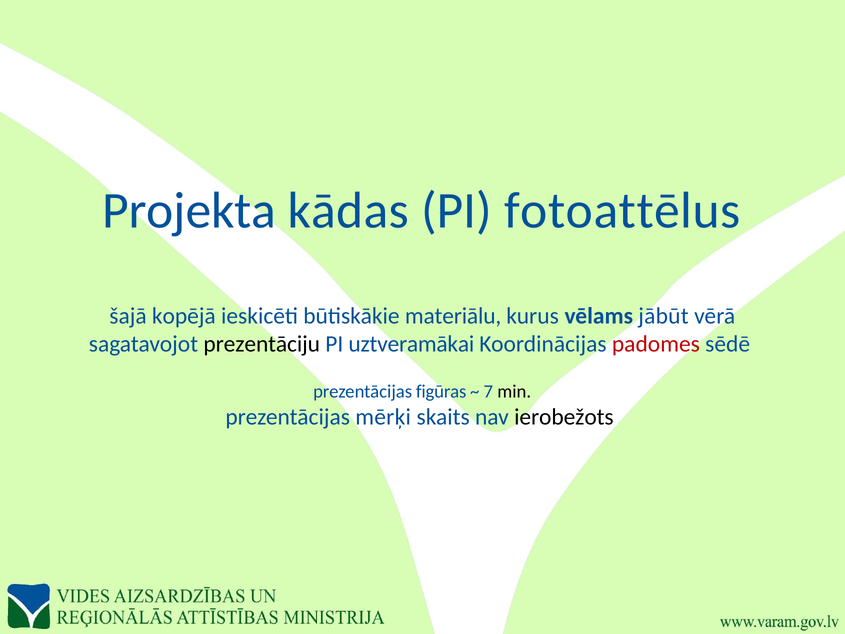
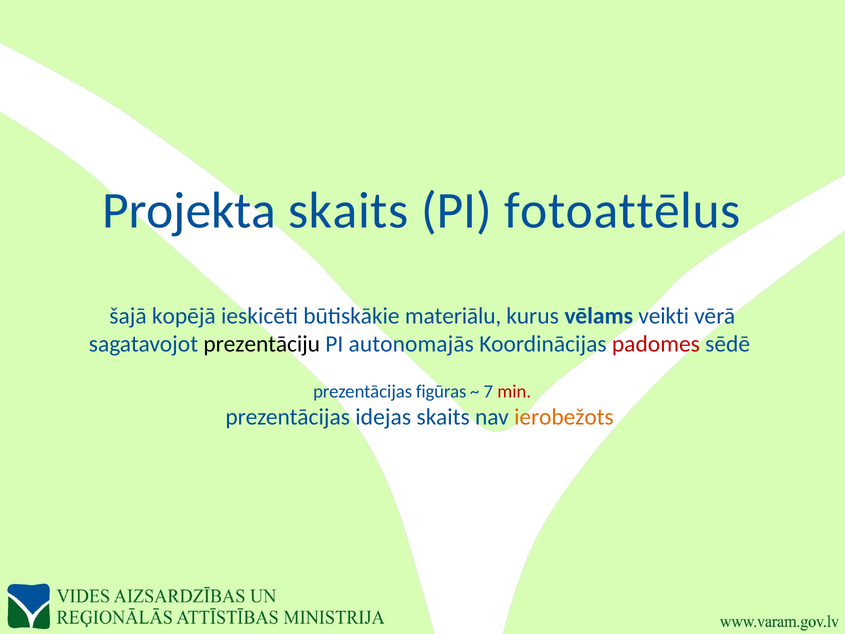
Projekta kādas: kādas -> skaits
jābūt: jābūt -> veikti
uztveramākai: uztveramākai -> autonomajās
min colour: black -> red
mērķi: mērķi -> idejas
ierobežots colour: black -> orange
